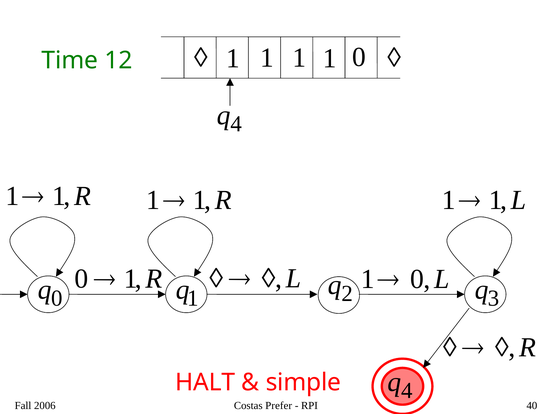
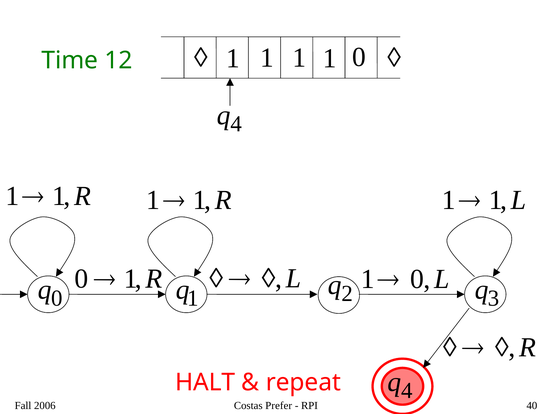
simple: simple -> repeat
